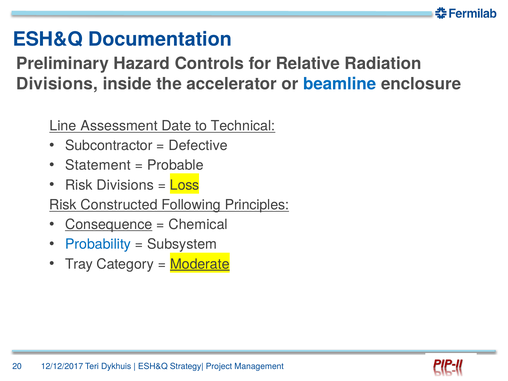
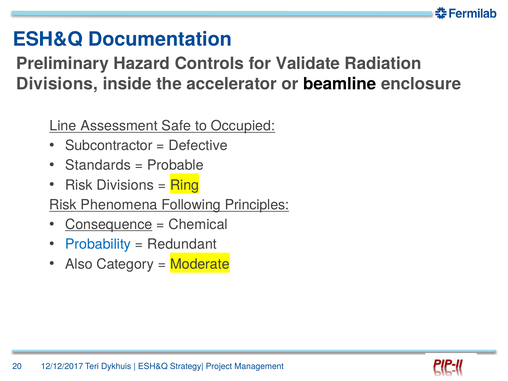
Relative: Relative -> Validate
beamline colour: blue -> black
Date: Date -> Safe
Technical: Technical -> Occupied
Statement: Statement -> Standards
Loss: Loss -> Ring
Constructed: Constructed -> Phenomena
Subsystem: Subsystem -> Redundant
Tray: Tray -> Also
Moderate underline: present -> none
